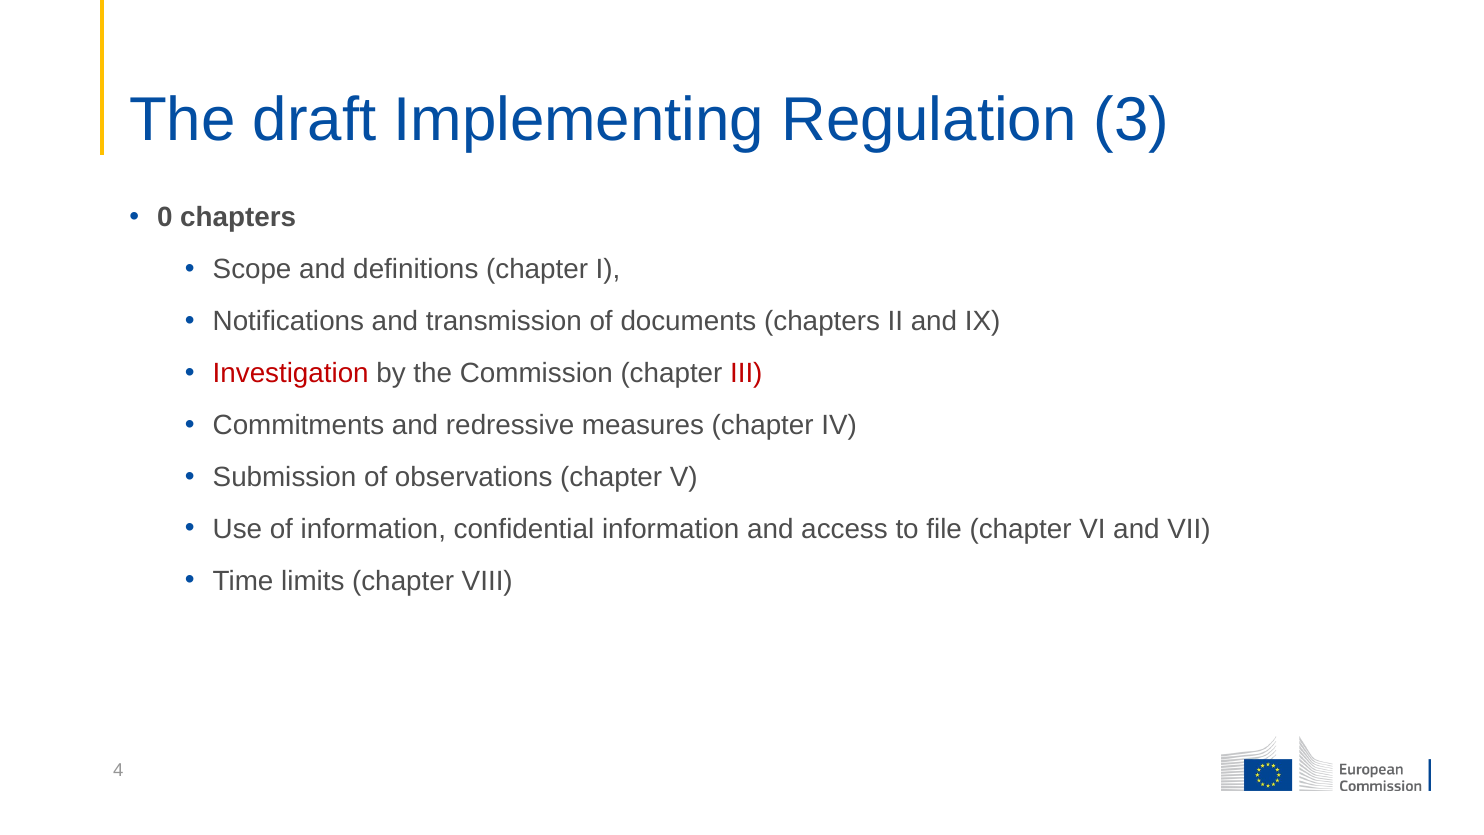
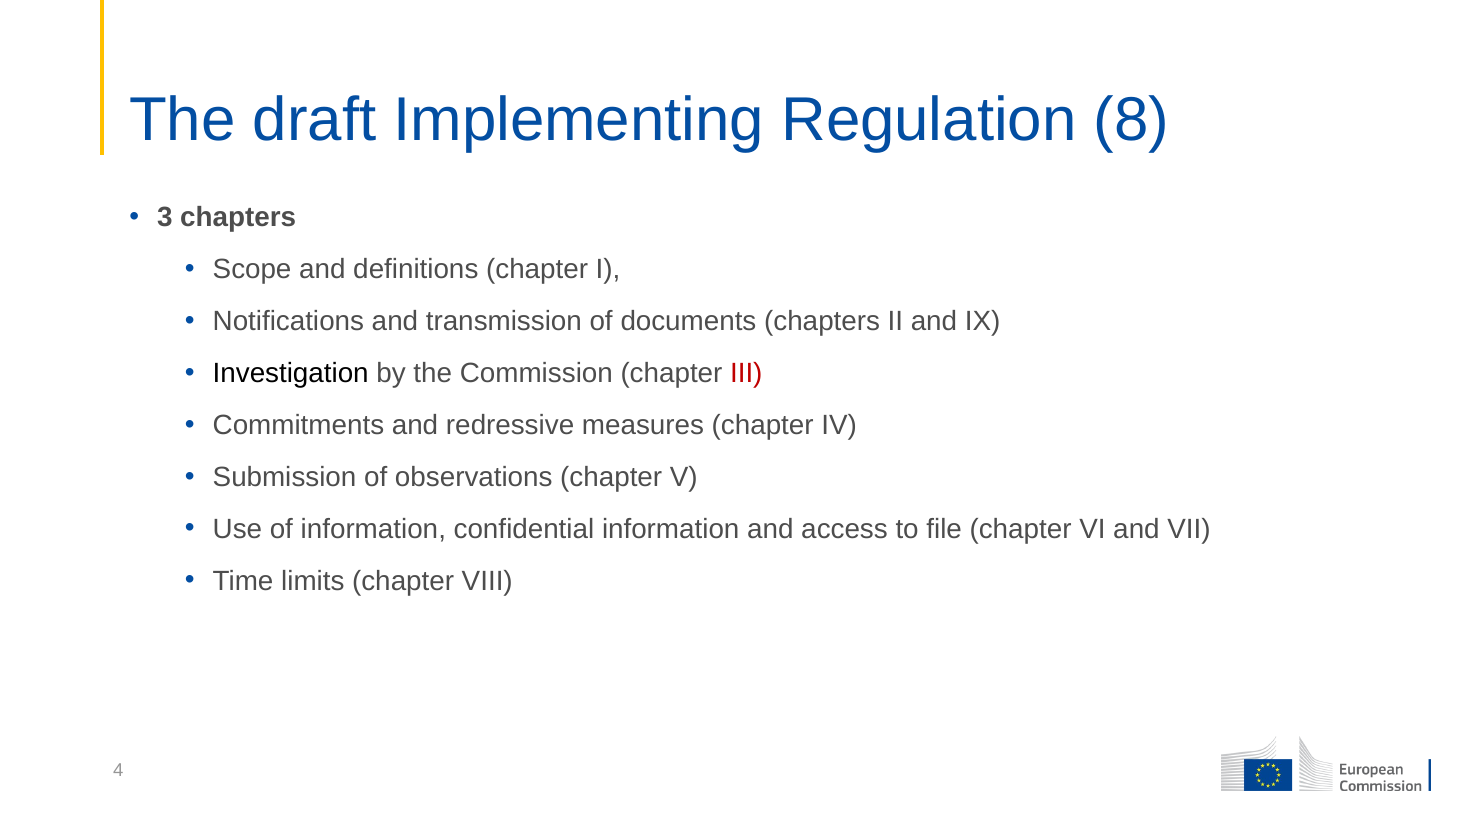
3: 3 -> 8
0: 0 -> 3
Investigation colour: red -> black
